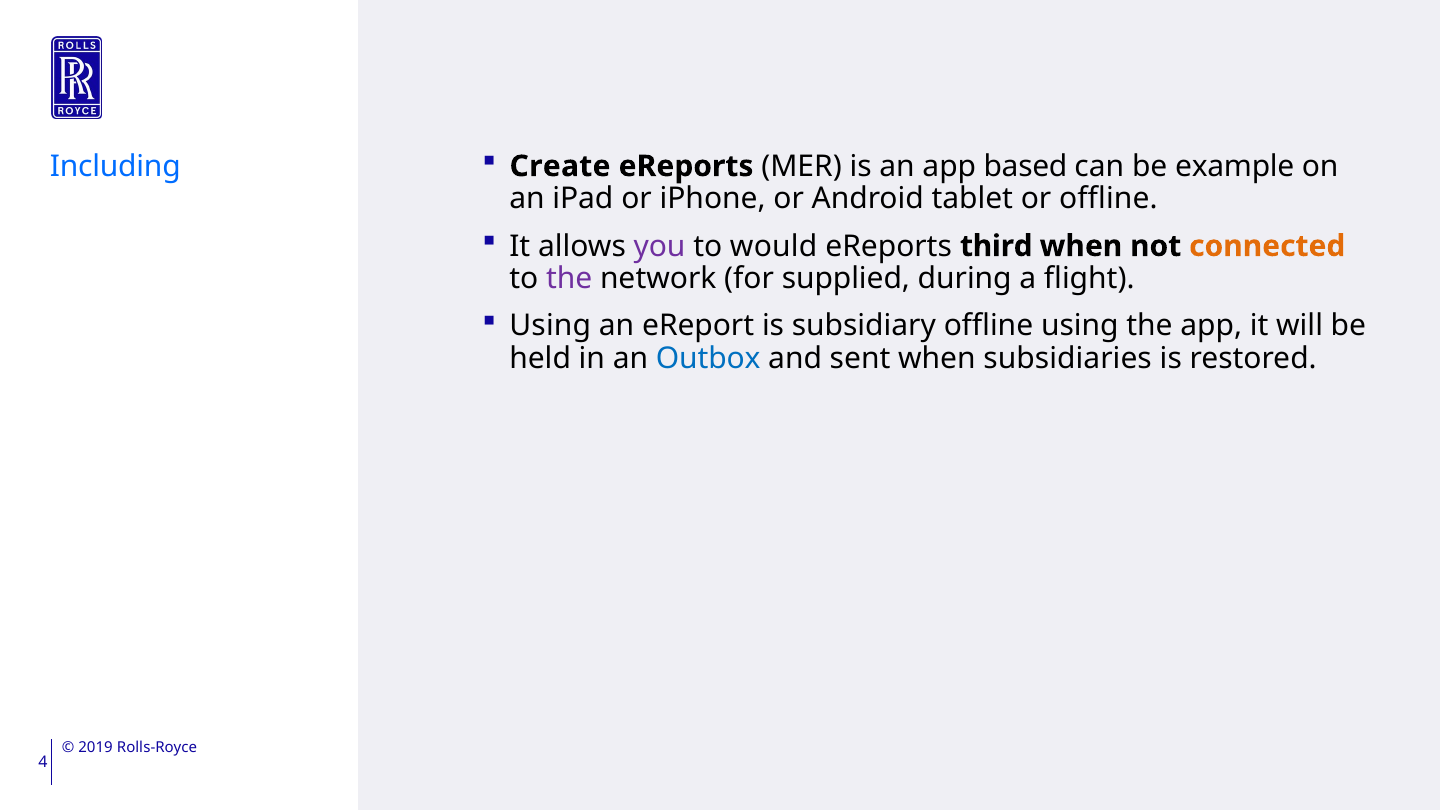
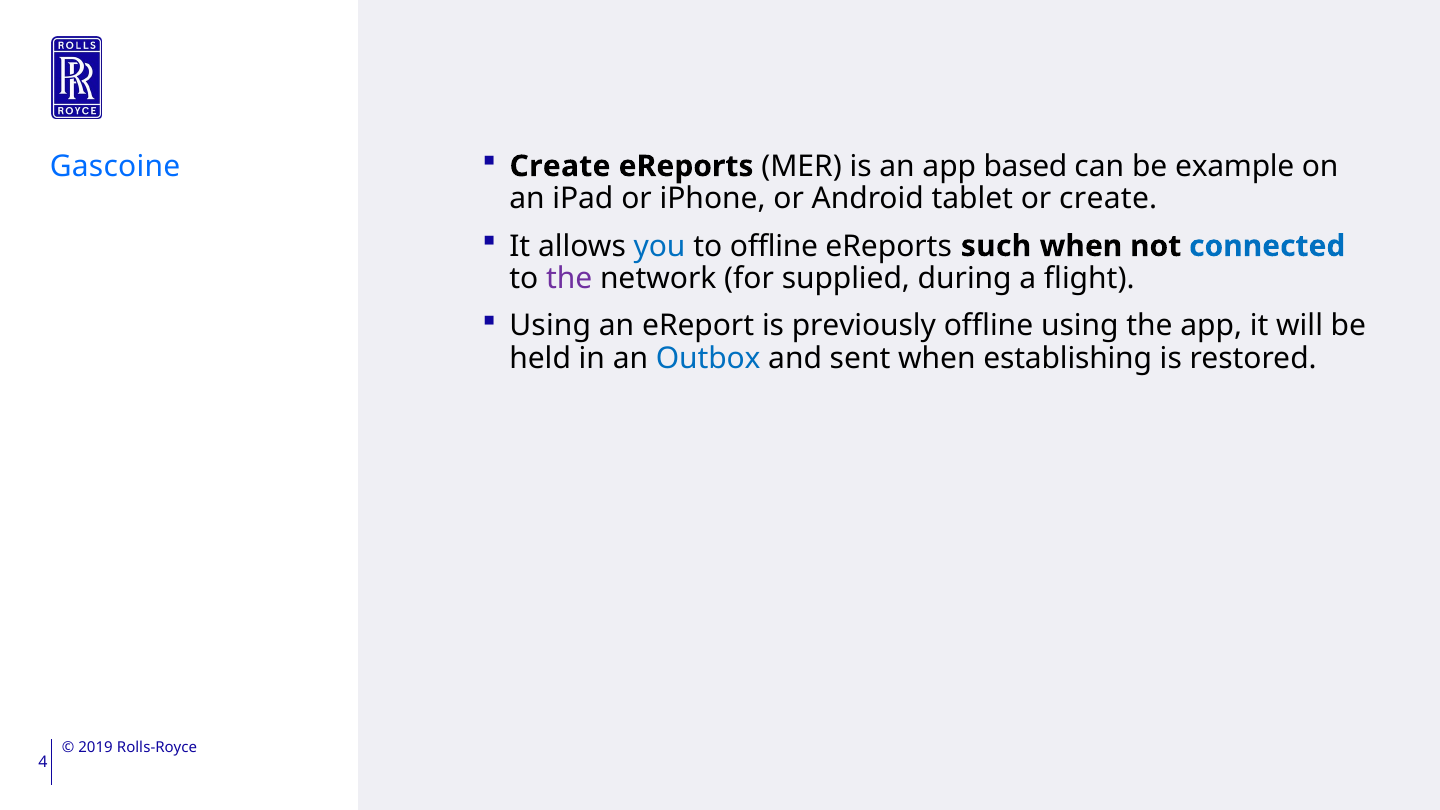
Including: Including -> Gascoine
or offline: offline -> create
you colour: purple -> blue
to would: would -> offline
third: third -> such
connected colour: orange -> blue
subsidiary: subsidiary -> previously
subsidiaries: subsidiaries -> establishing
